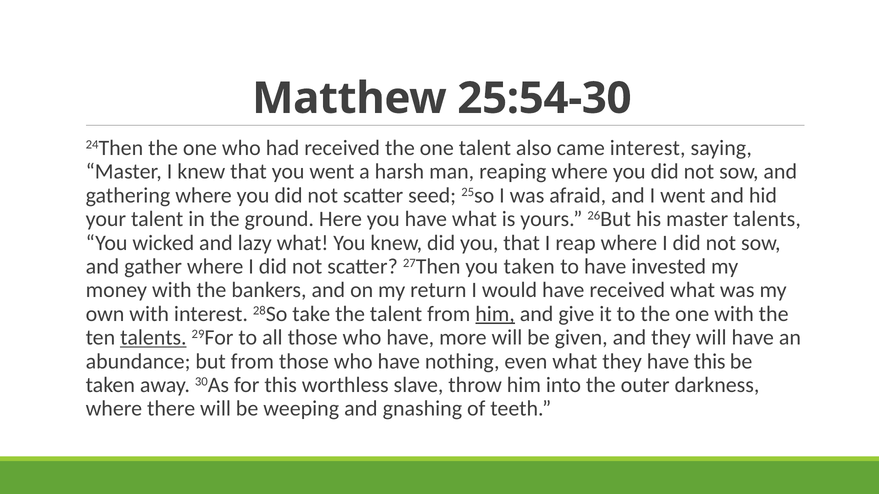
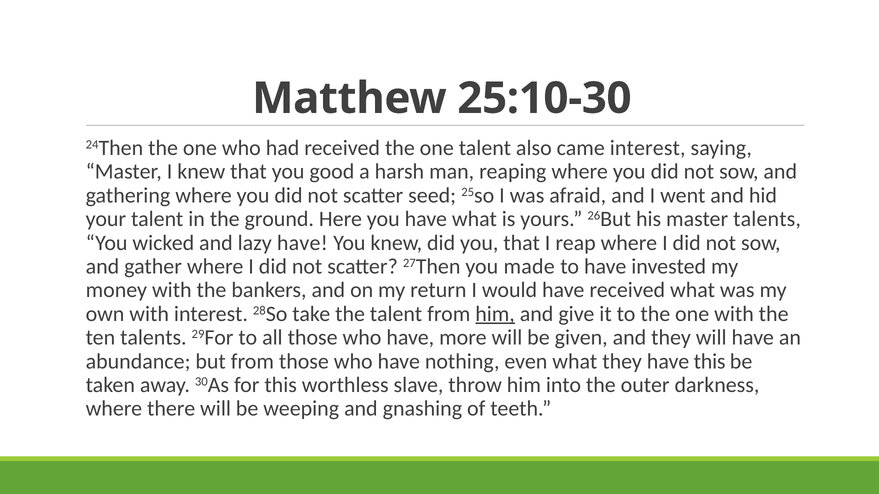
25:54-30: 25:54-30 -> 25:10-30
you went: went -> good
lazy what: what -> have
you taken: taken -> made
talents at (153, 338) underline: present -> none
